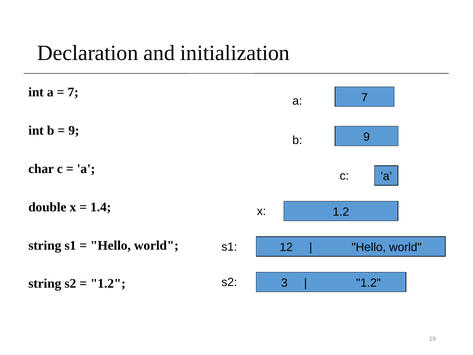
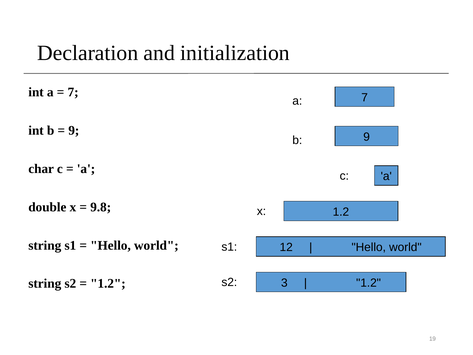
1.4: 1.4 -> 9.8
